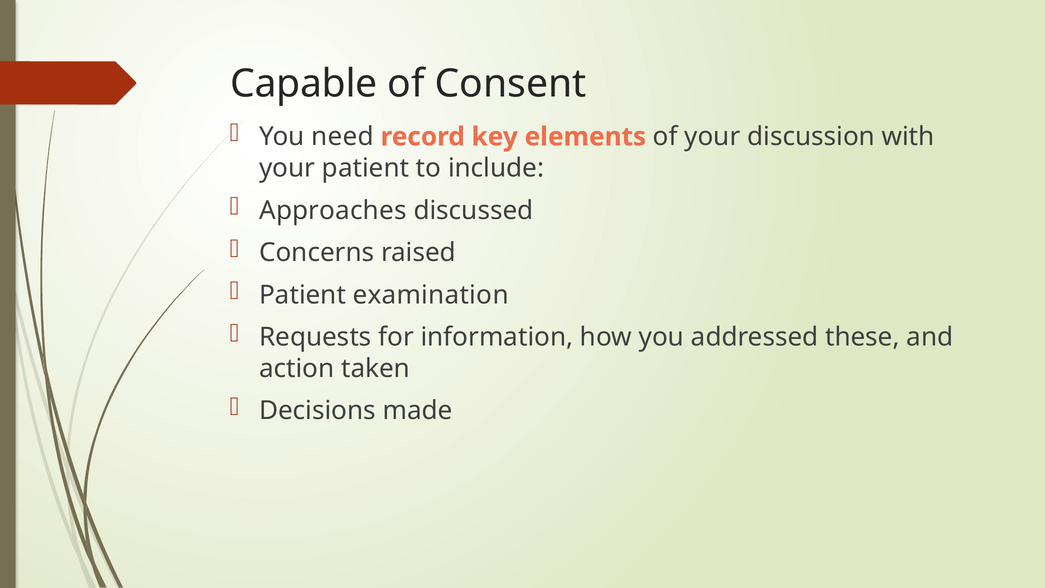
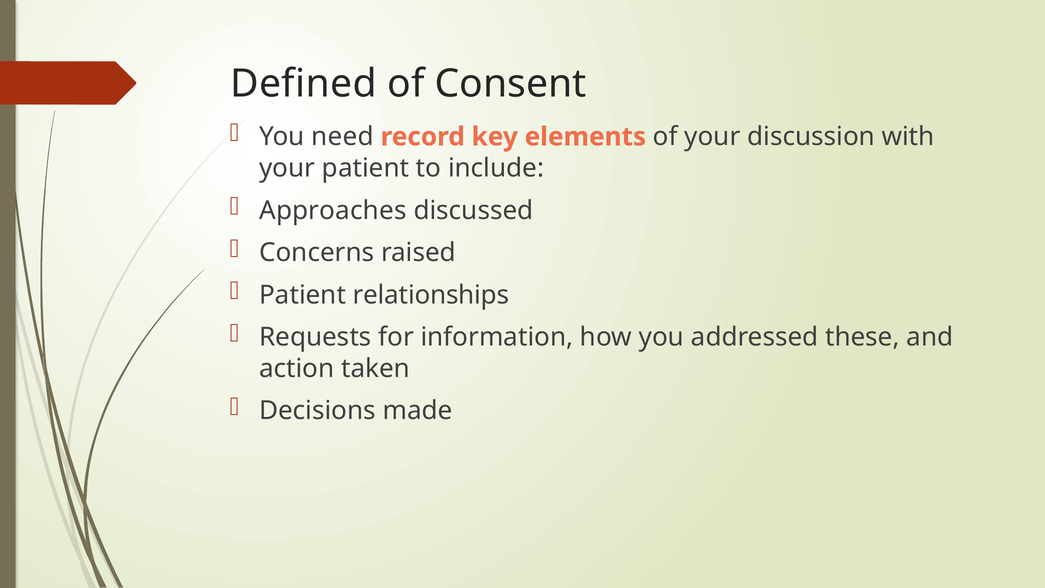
Capable: Capable -> Defined
examination: examination -> relationships
